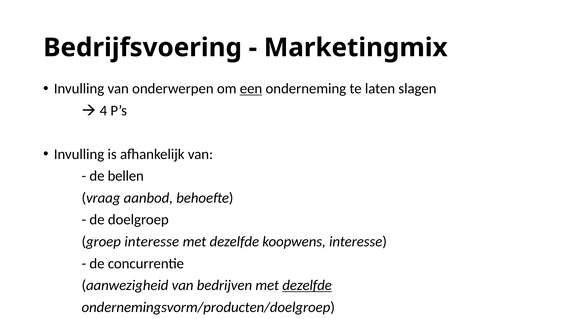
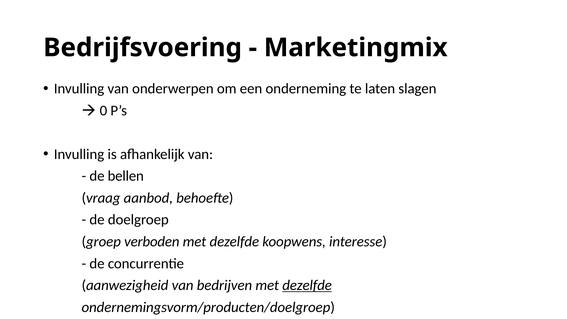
een underline: present -> none
4: 4 -> 0
groep interesse: interesse -> verboden
